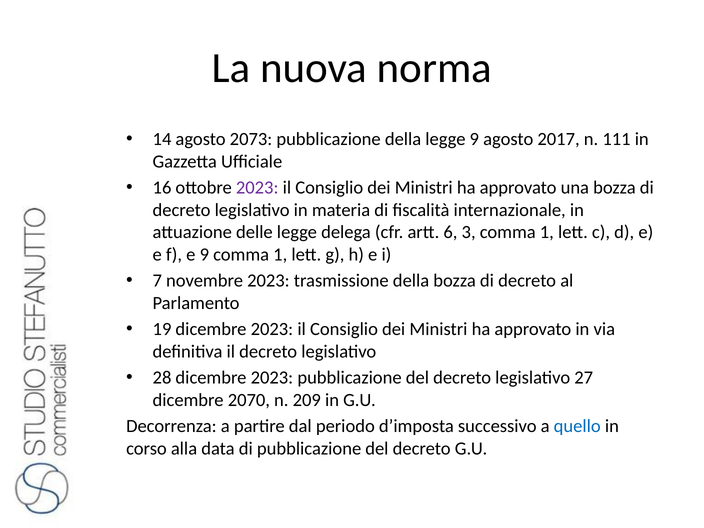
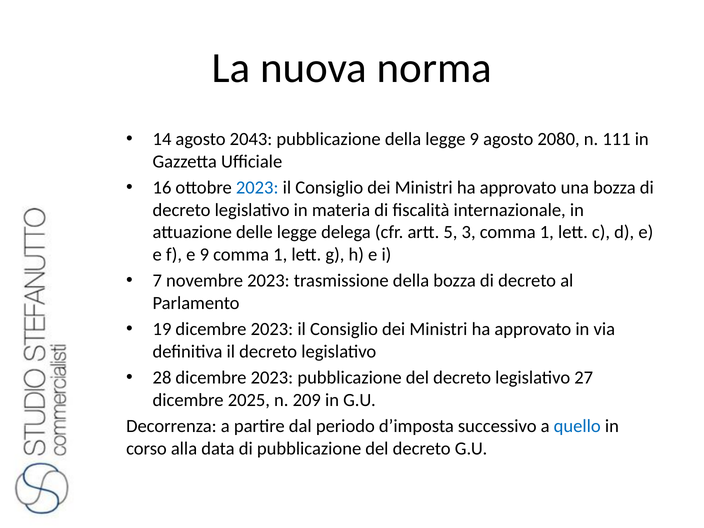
2073: 2073 -> 2043
2017: 2017 -> 2080
2023 at (257, 188) colour: purple -> blue
6: 6 -> 5
2070: 2070 -> 2025
